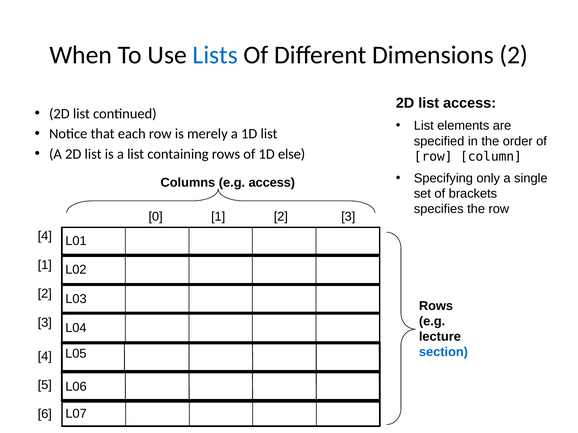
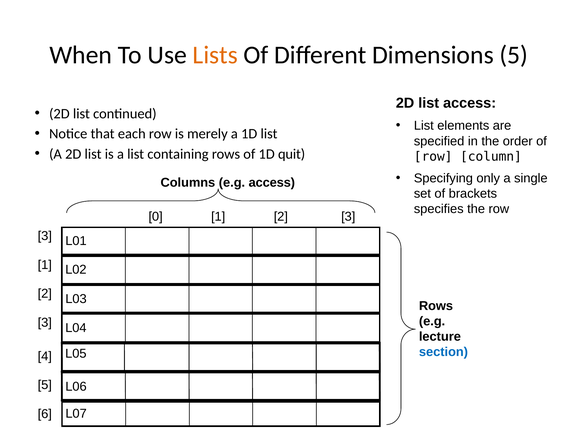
Lists colour: blue -> orange
Dimensions 2: 2 -> 5
else: else -> quit
4 at (45, 236): 4 -> 3
